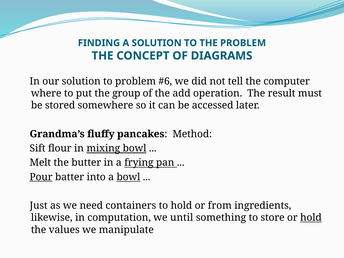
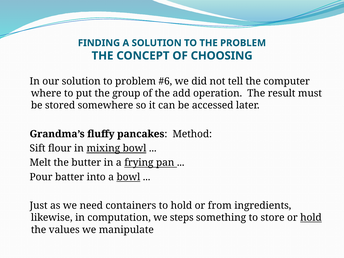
DIAGRAMS: DIAGRAMS -> CHOOSING
Pour underline: present -> none
until: until -> steps
